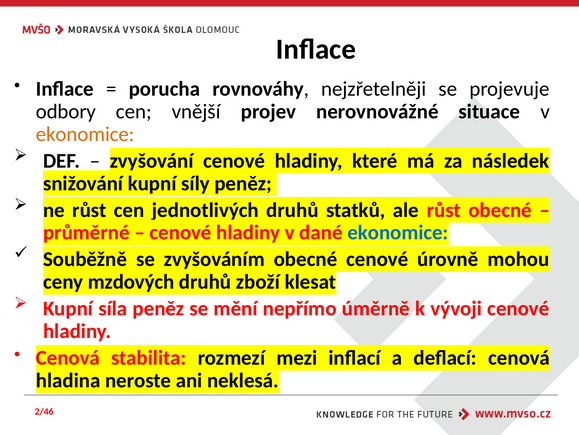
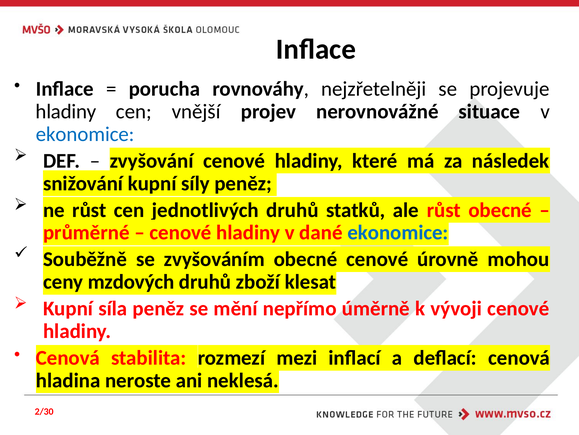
odbory at (66, 111): odbory -> hladiny
ekonomice at (85, 134) colour: orange -> blue
2/46: 2/46 -> 2/30
